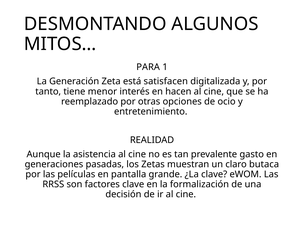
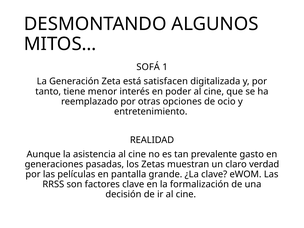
PARA: PARA -> SOFÁ
hacen: hacen -> poder
butaca: butaca -> verdad
